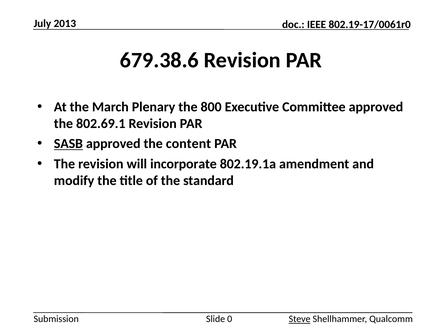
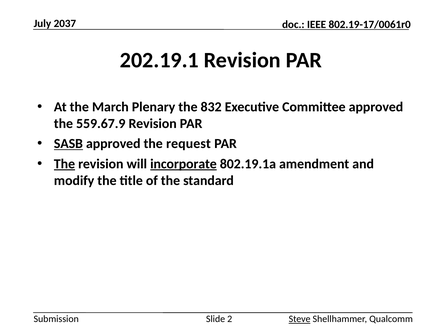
2013: 2013 -> 2037
679.38.6: 679.38.6 -> 202.19.1
800: 800 -> 832
802.69.1: 802.69.1 -> 559.67.9
content: content -> request
The at (64, 164) underline: none -> present
incorporate underline: none -> present
0: 0 -> 2
